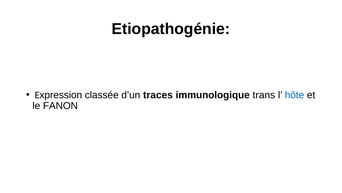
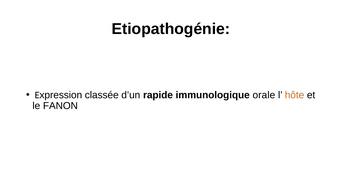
traces: traces -> rapide
trans: trans -> orale
hôte colour: blue -> orange
